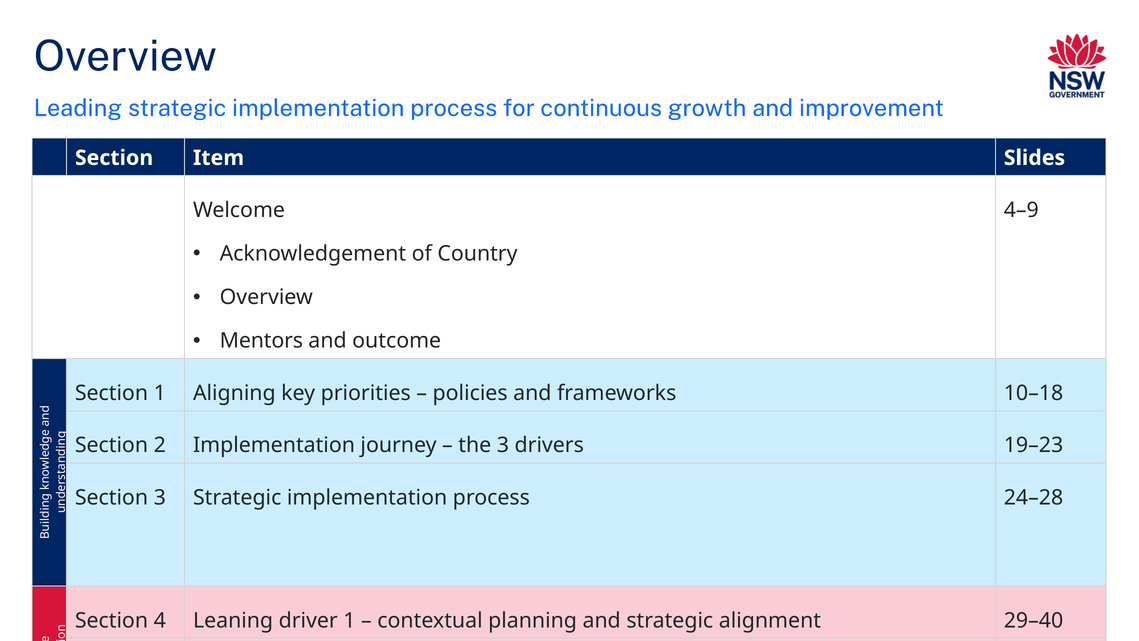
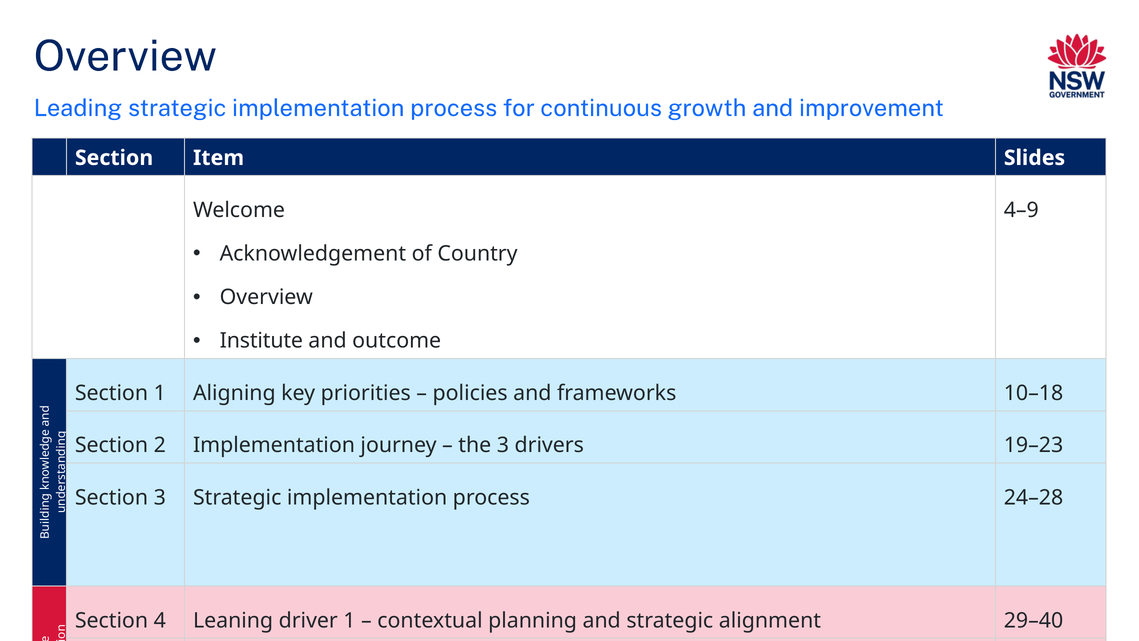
Mentors: Mentors -> Institute
